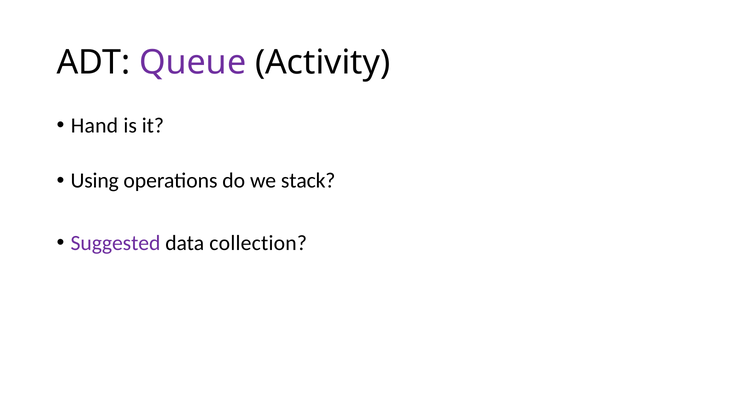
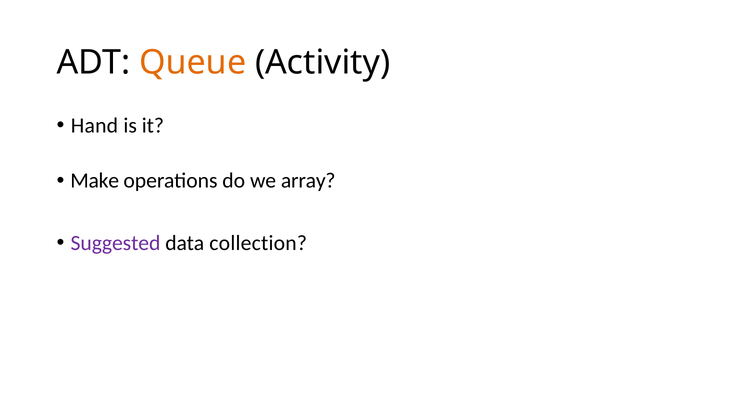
Queue colour: purple -> orange
Using: Using -> Make
stack: stack -> array
